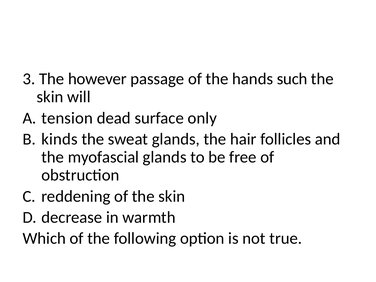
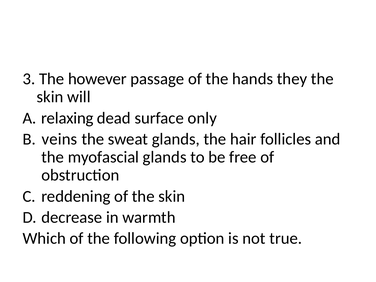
such: such -> they
tension: tension -> relaxing
kinds: kinds -> veins
